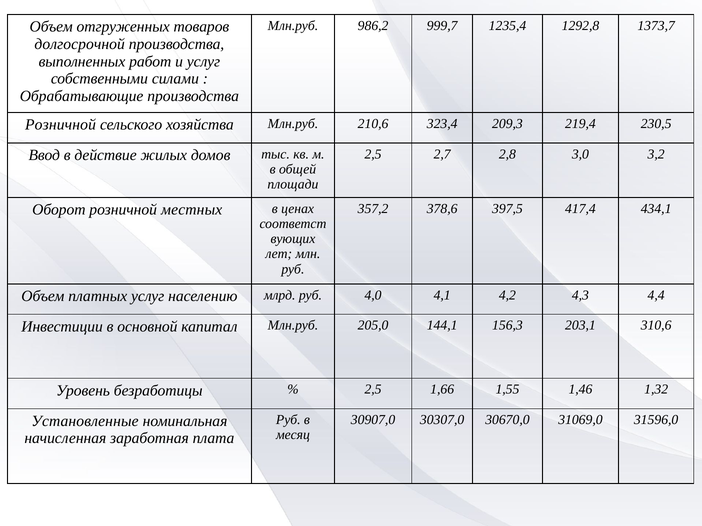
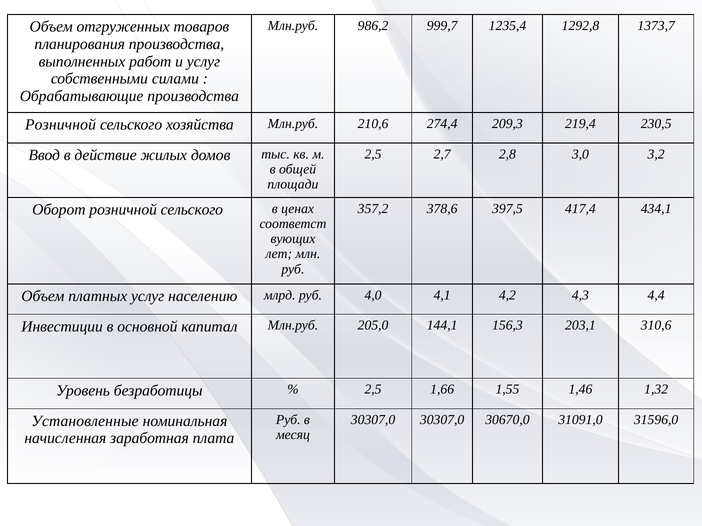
долгосрочной: долгосрочной -> планирования
323,4: 323,4 -> 274,4
Оборот розничной местных: местных -> сельского
30907,0 at (373, 420): 30907,0 -> 30307,0
31069,0: 31069,0 -> 31091,0
